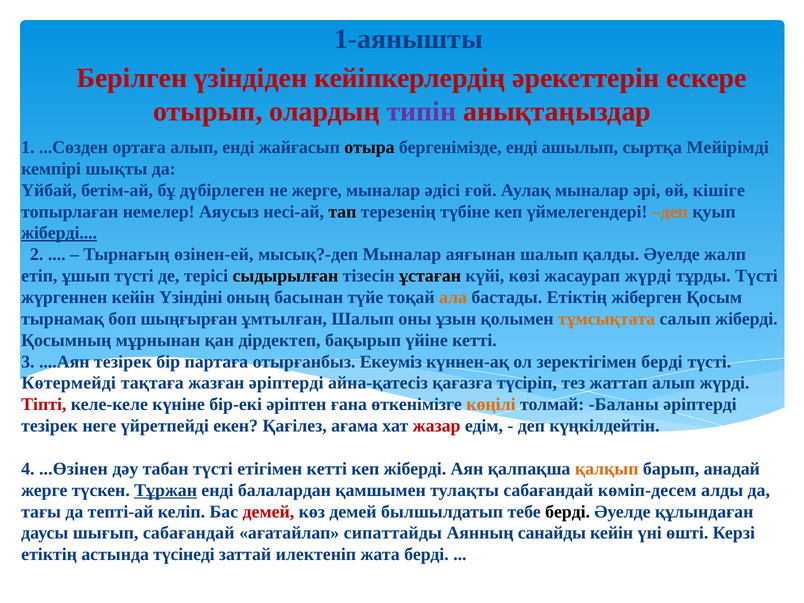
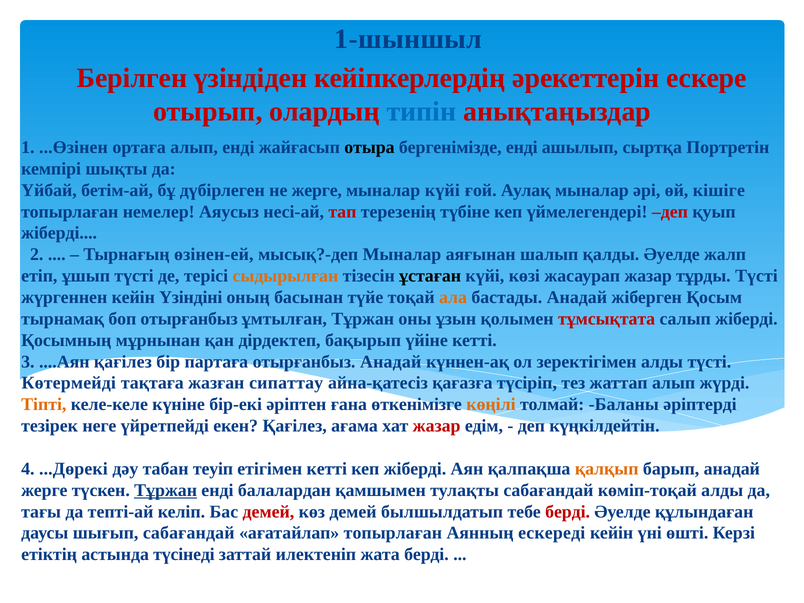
1-аянышты: 1-аянышты -> 1-шыншыл
типін colour: purple -> blue
...Сөзден: ...Сөзден -> ...Өзінен
Мейірімді: Мейірімді -> Портретін
мыналар әдісі: әдісі -> күйі
тап colour: black -> red
деп at (670, 212) colour: orange -> red
жіберді at (59, 233) underline: present -> none
сыдырылған colour: black -> orange
жасаурап жүрді: жүрді -> жазар
бастады Етіктің: Етіктің -> Анадай
боп шыңғырған: шыңғырған -> отырғанбыз
ұмтылған Шалып: Шалып -> Тұржан
тұмсықтата colour: orange -> red
....Аян тезірек: тезірек -> қағілез
отырғанбыз Екеуміз: Екеуміз -> Анадай
зеректігімен берді: берді -> алды
жазған әріптерді: әріптерді -> сипаттау
Тіпті colour: red -> orange
...Өзінен: ...Өзінен -> ...Дөрекі
табан түсті: түсті -> теуіп
көміп-десем: көміп-десем -> көміп-тоқай
берді at (568, 512) colour: black -> red
ағатайлап сипаттайды: сипаттайды -> топырлаған
санайды: санайды -> ескереді
